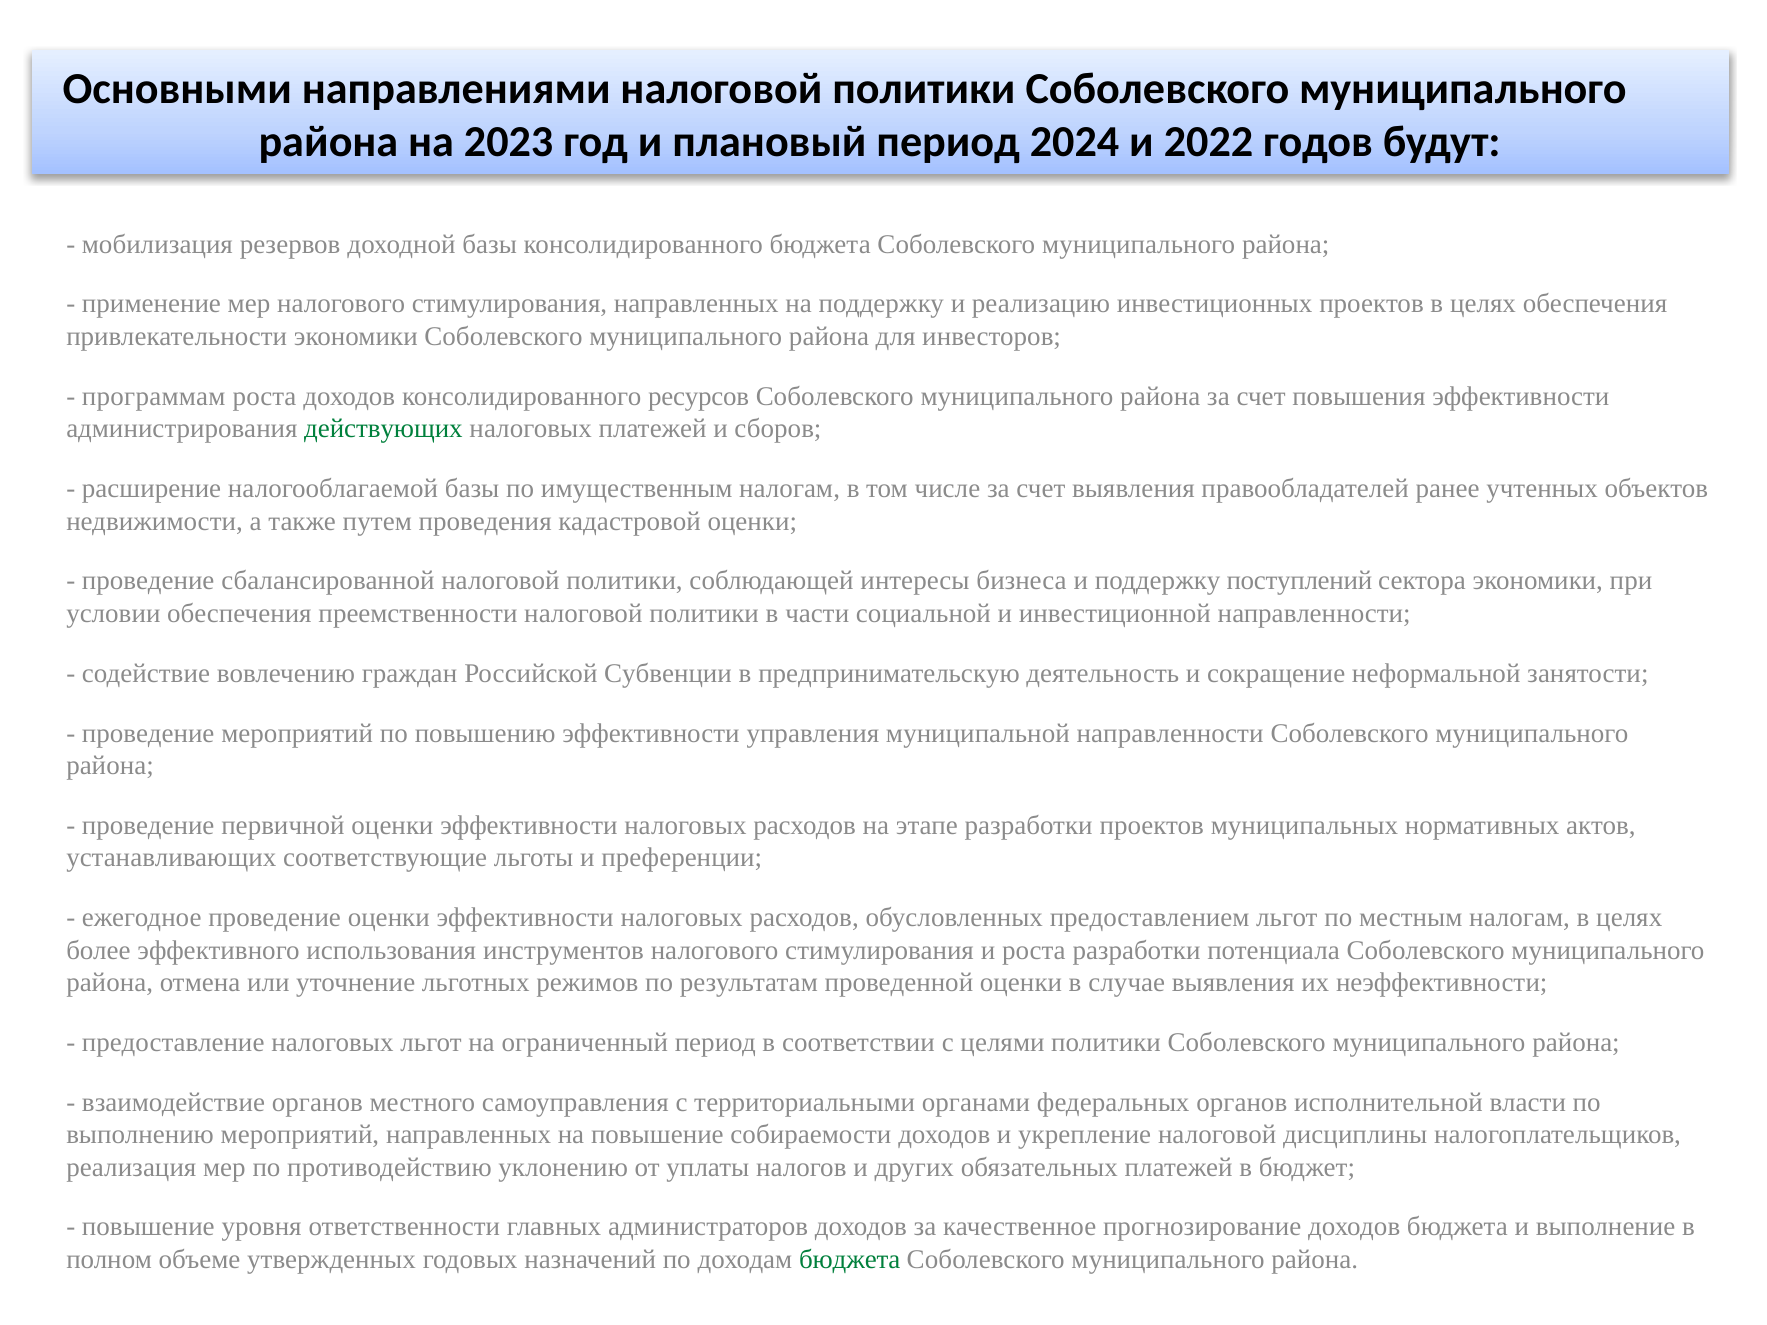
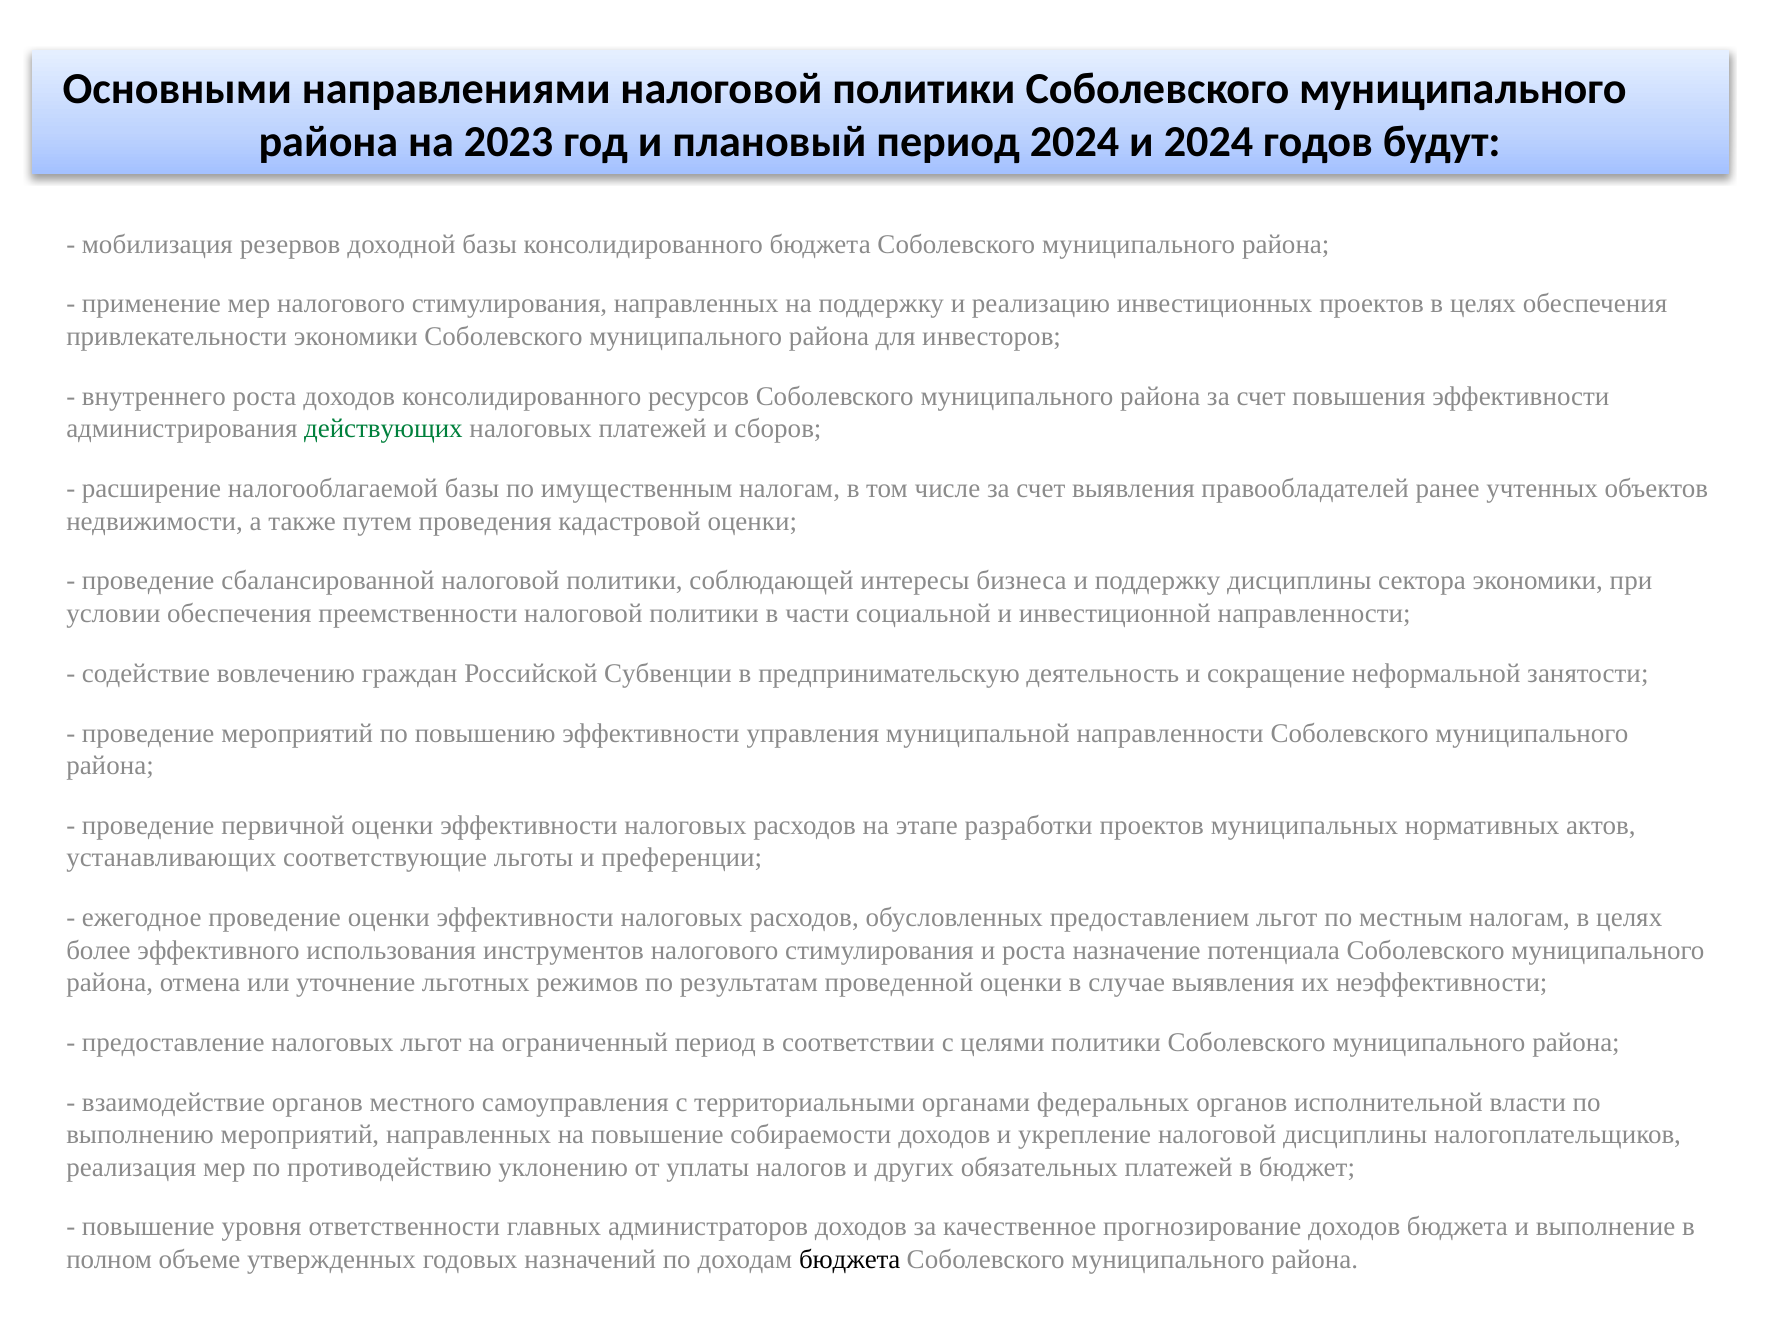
и 2022: 2022 -> 2024
программам: программам -> внутреннего
поддержку поступлений: поступлений -> дисциплины
роста разработки: разработки -> назначение
бюджета at (850, 1260) colour: green -> black
